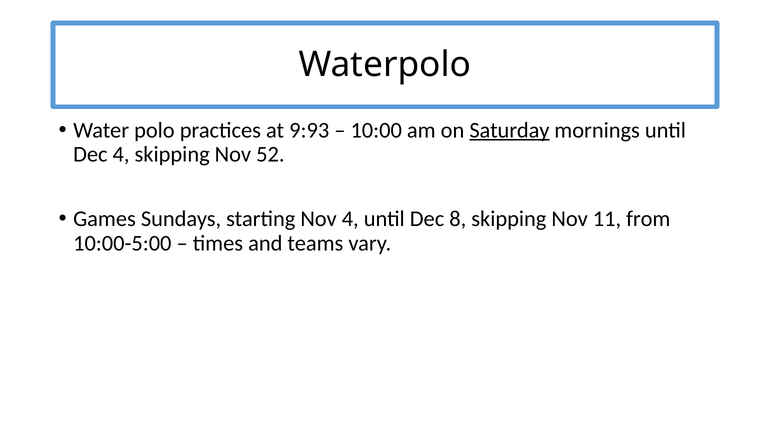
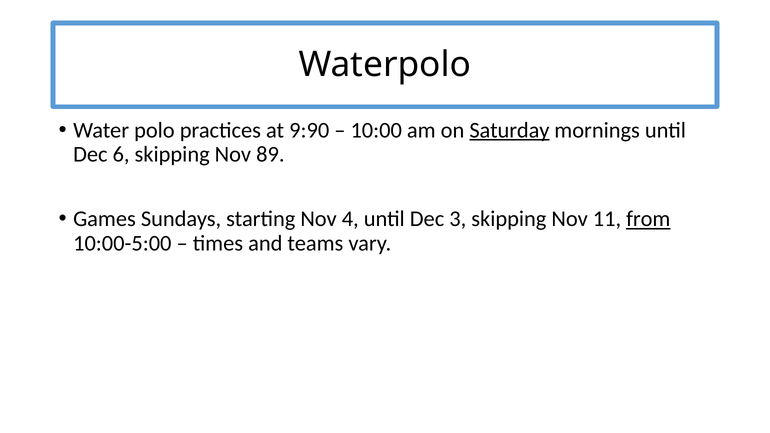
9:93: 9:93 -> 9:90
Dec 4: 4 -> 6
52: 52 -> 89
8: 8 -> 3
from underline: none -> present
